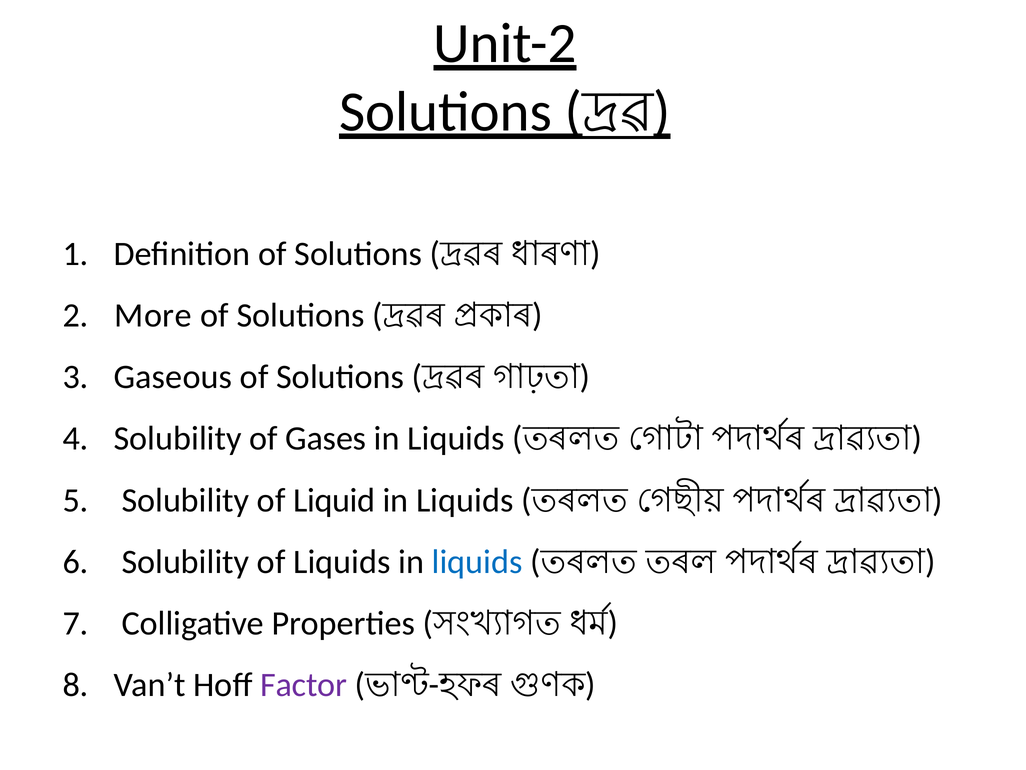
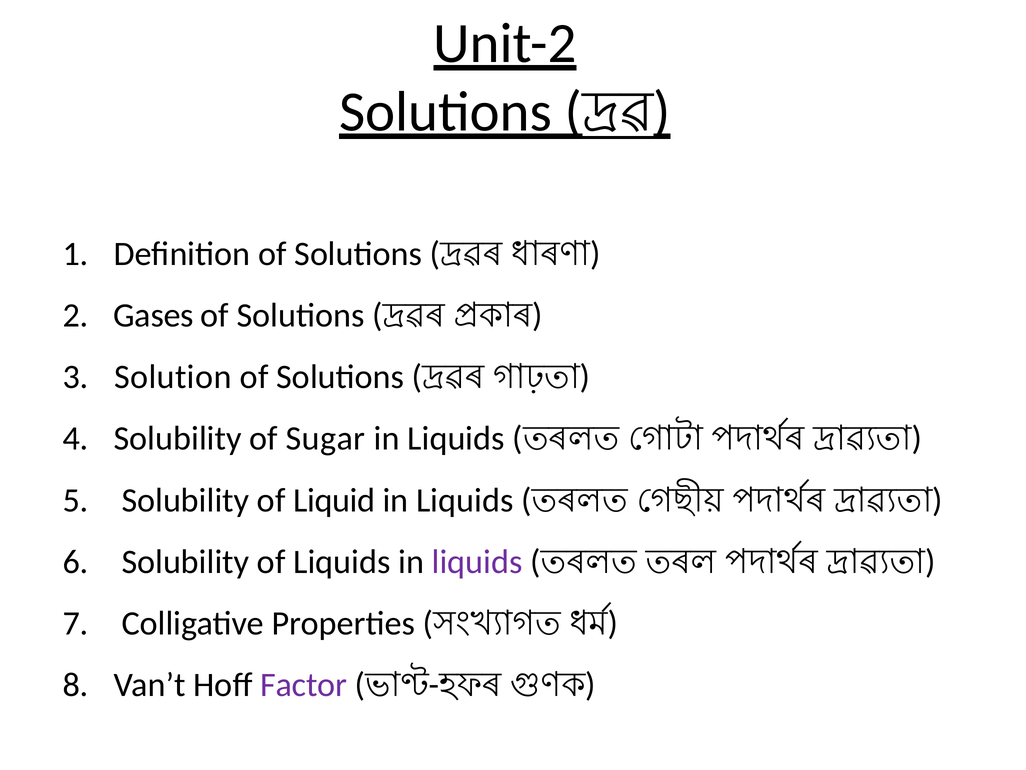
More: More -> Gases
Gaseous: Gaseous -> Solution
Gases: Gases -> Sugar
liquids at (477, 561) colour: blue -> purple
